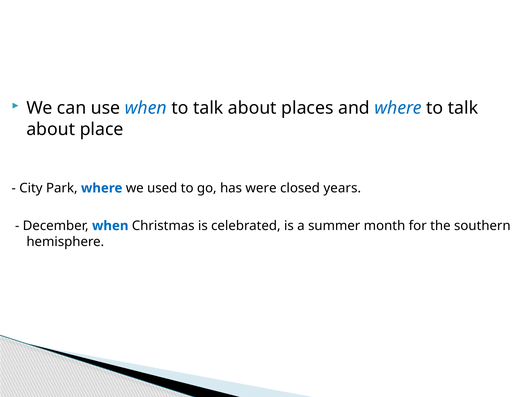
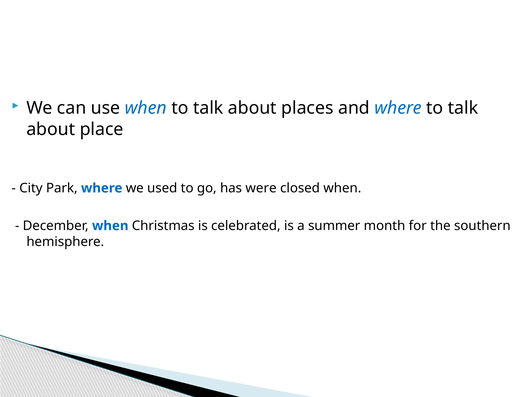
closed years: years -> when
